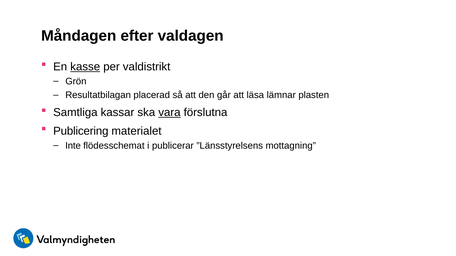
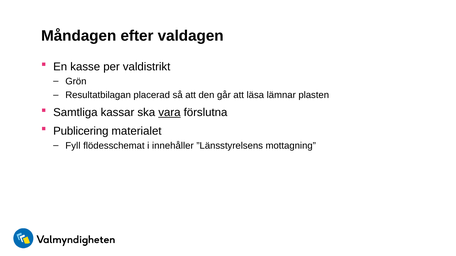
kasse underline: present -> none
Inte: Inte -> Fyll
publicerar: publicerar -> innehåller
